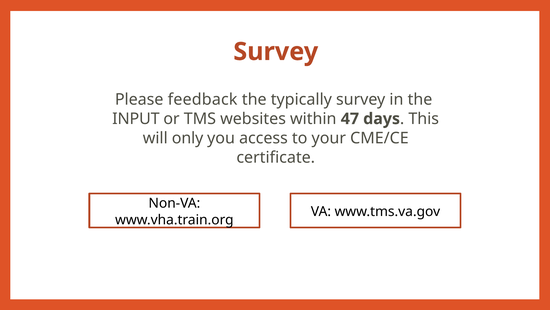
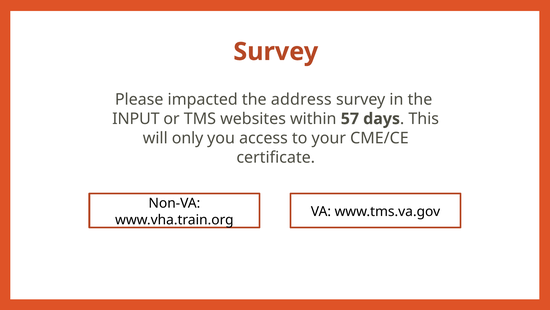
feedback: feedback -> impacted
typically: typically -> address
47: 47 -> 57
